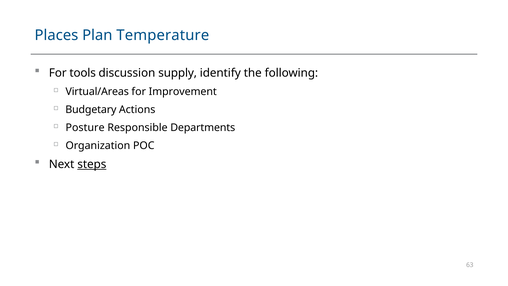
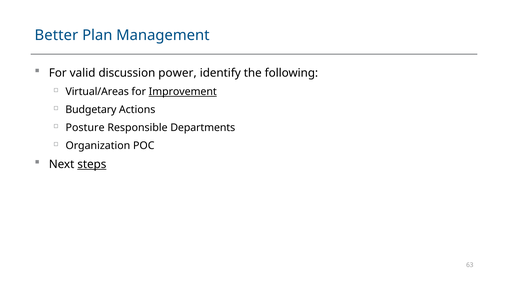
Places: Places -> Better
Temperature: Temperature -> Management
tools: tools -> valid
supply: supply -> power
Improvement underline: none -> present
